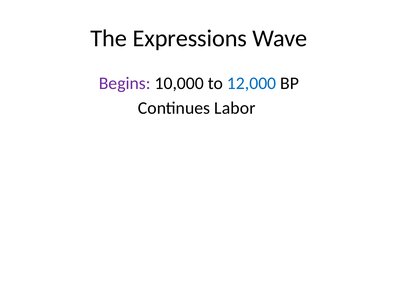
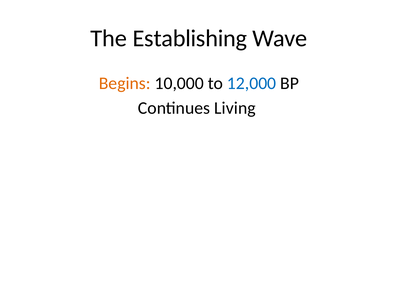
Expressions: Expressions -> Establishing
Begins colour: purple -> orange
Labor: Labor -> Living
